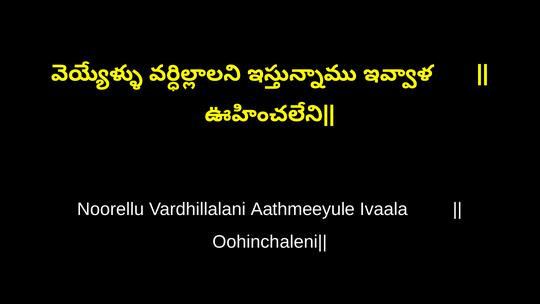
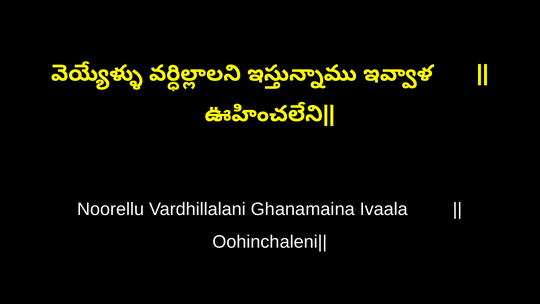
Aathmeeyule: Aathmeeyule -> Ghanamaina
